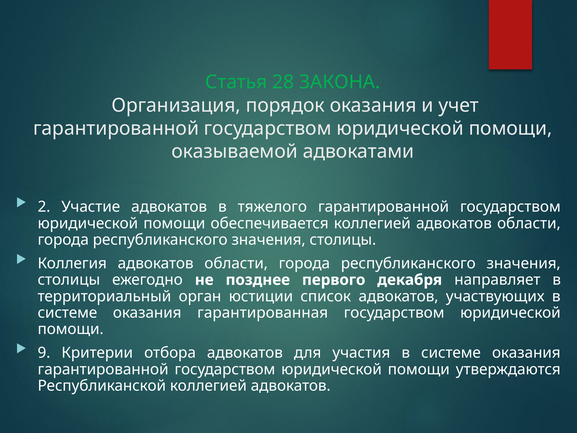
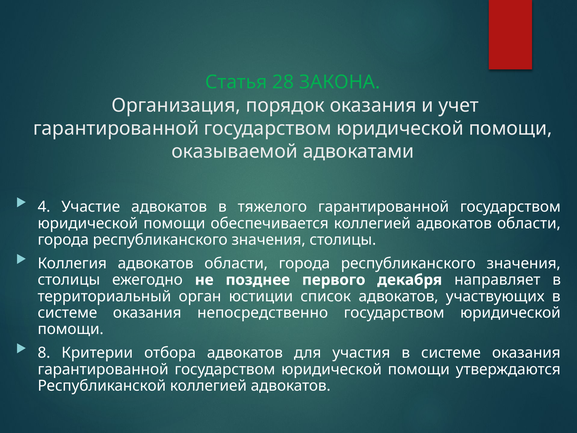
2: 2 -> 4
гарантированная: гарантированная -> непосредственно
9: 9 -> 8
